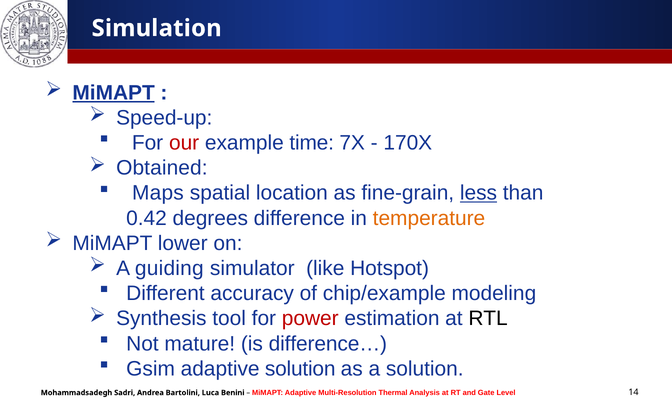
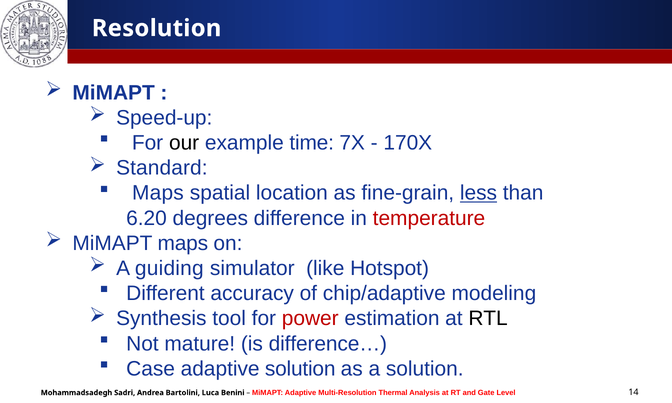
Simulation: Simulation -> Resolution
MiMAPT at (114, 93) underline: present -> none
our colour: red -> black
Obtained: Obtained -> Standard
0.42: 0.42 -> 6.20
temperature colour: orange -> red
MiMAPT lower: lower -> maps
chip/example: chip/example -> chip/adaptive
Gsim: Gsim -> Case
